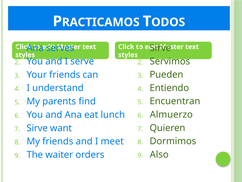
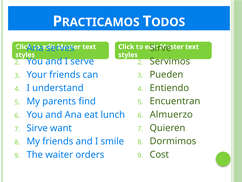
meet: meet -> smile
Also: Also -> Cost
